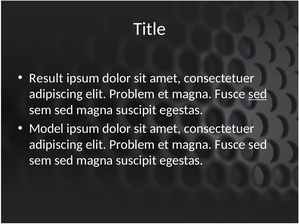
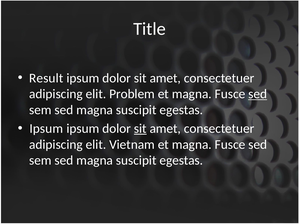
Model at (46, 129): Model -> Ipsum
sit at (140, 129) underline: none -> present
Problem at (132, 145): Problem -> Vietnam
